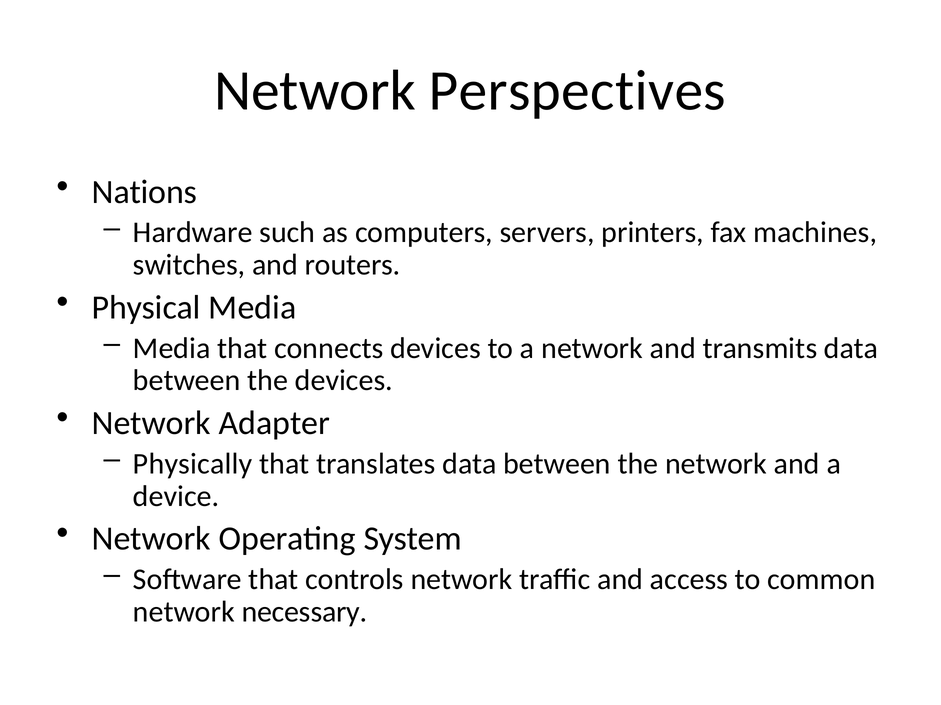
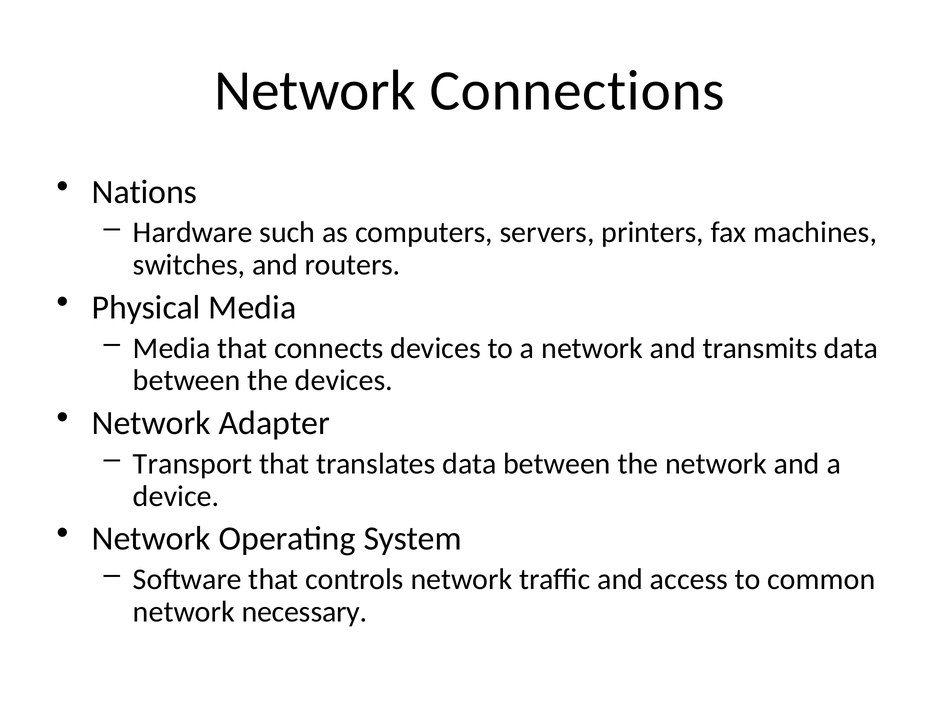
Perspectives: Perspectives -> Connections
Physically: Physically -> Transport
